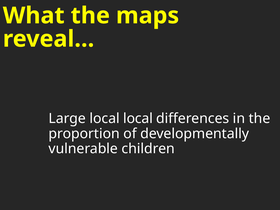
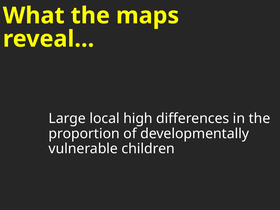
local local: local -> high
